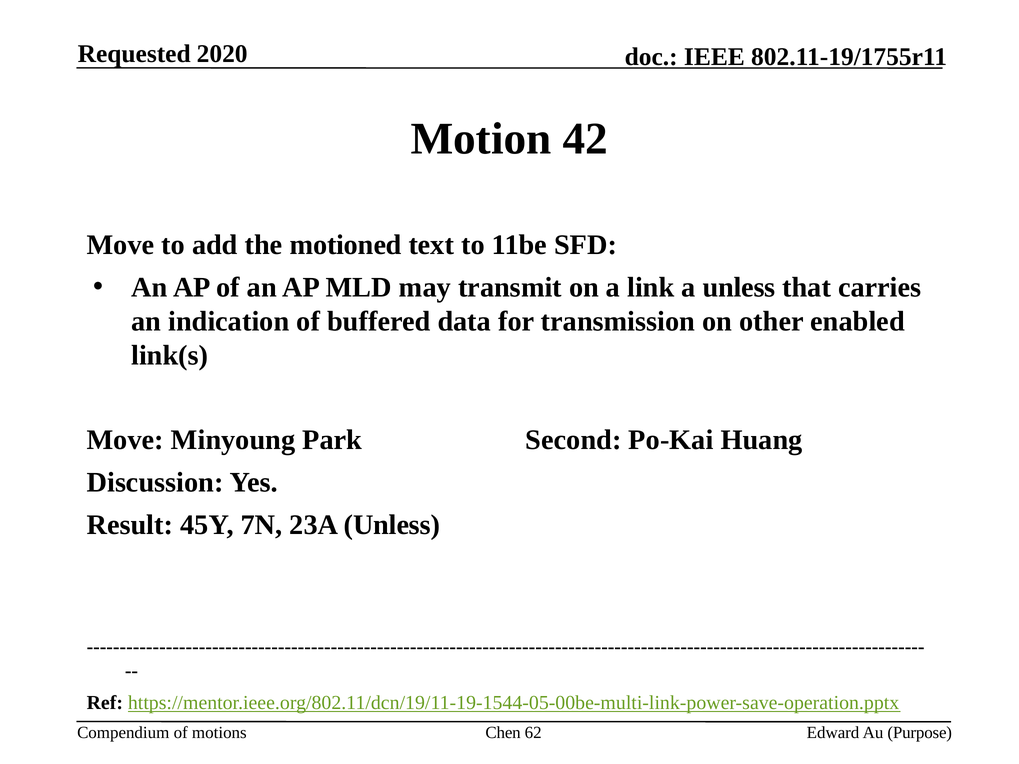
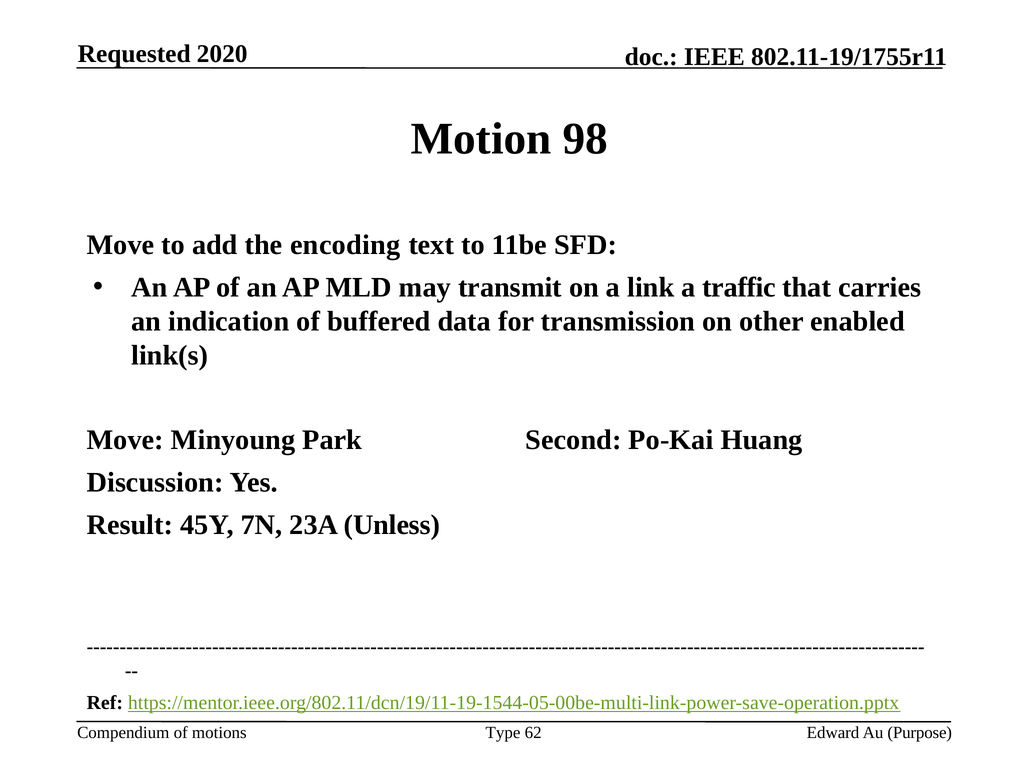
42: 42 -> 98
motioned: motioned -> encoding
a unless: unless -> traffic
Chen: Chen -> Type
